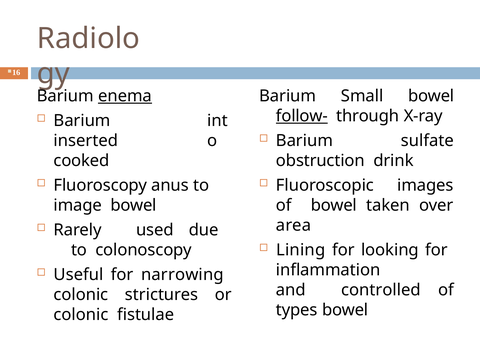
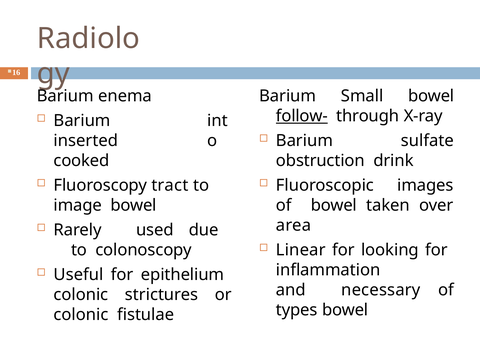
enema underline: present -> none
anus: anus -> tract
Lining: Lining -> Linear
narrowing: narrowing -> epithelium
controlled: controlled -> necessary
